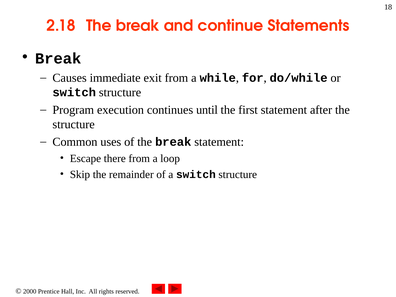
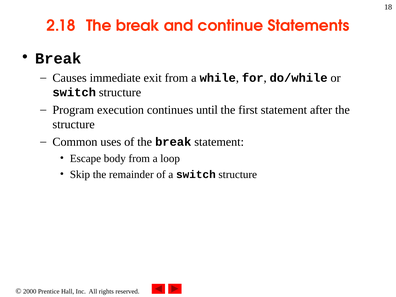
there: there -> body
